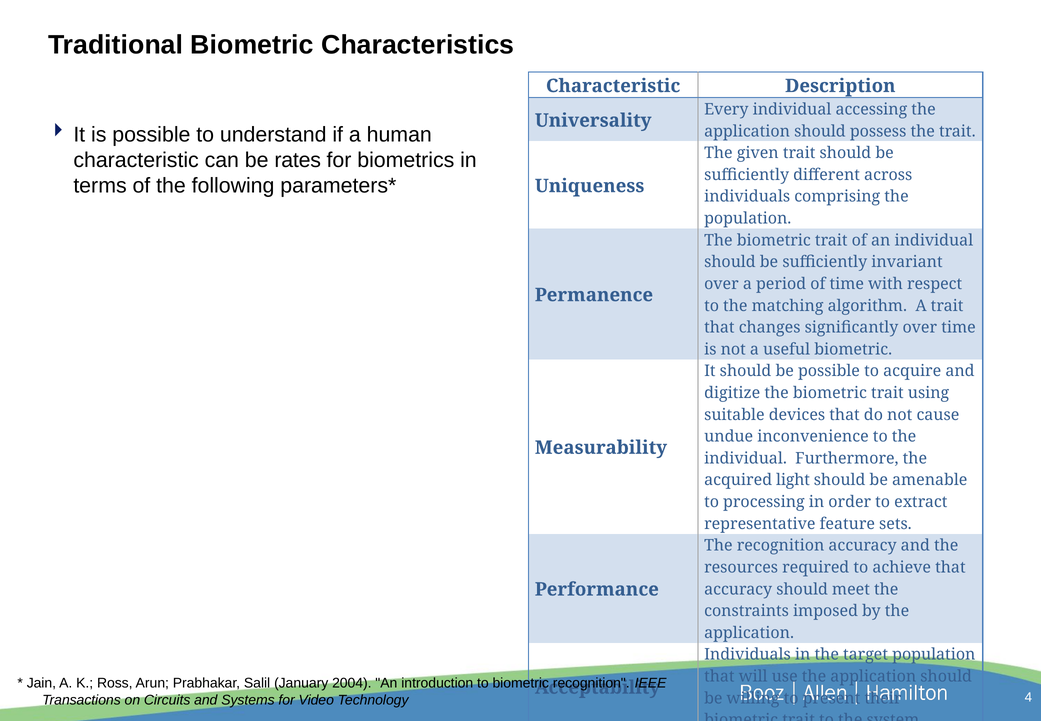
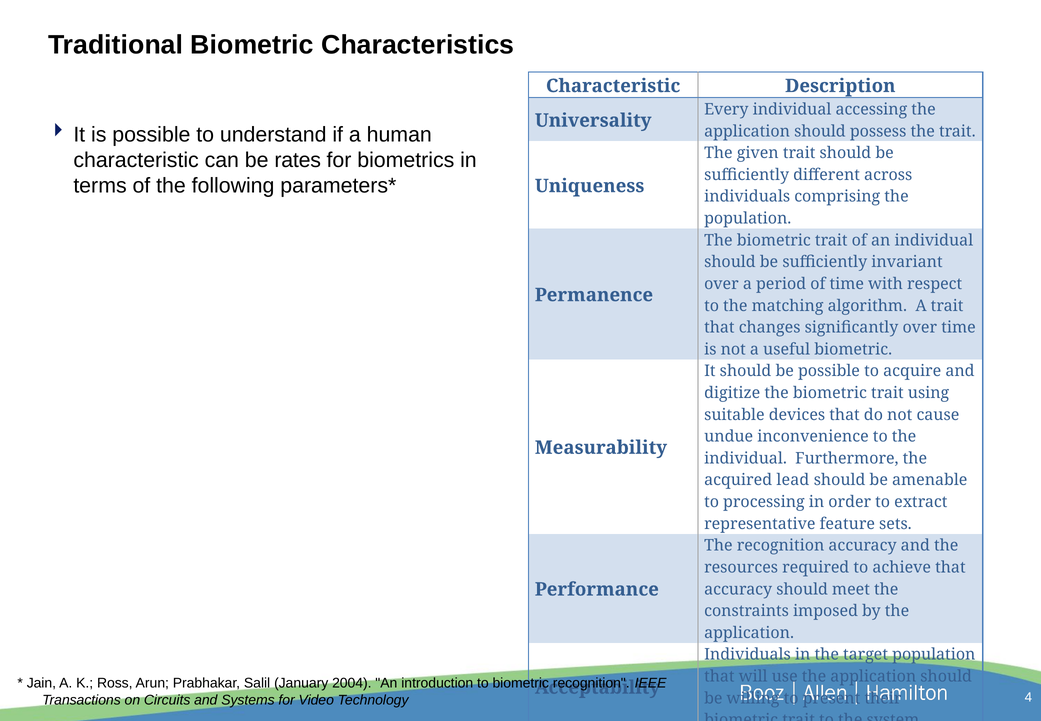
light: light -> lead
